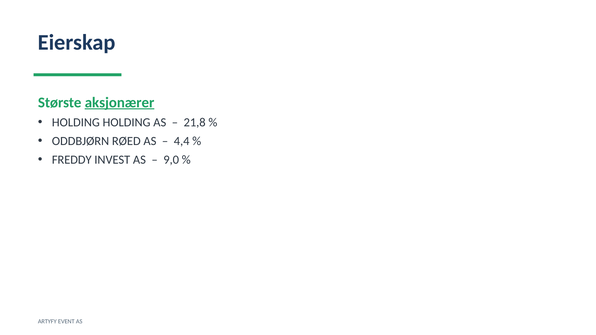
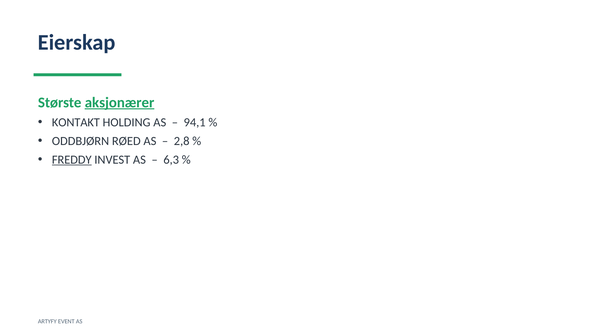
HOLDING at (76, 123): HOLDING -> KONTAKT
21,8: 21,8 -> 94,1
4,4: 4,4 -> 2,8
FREDDY underline: none -> present
9,0: 9,0 -> 6,3
